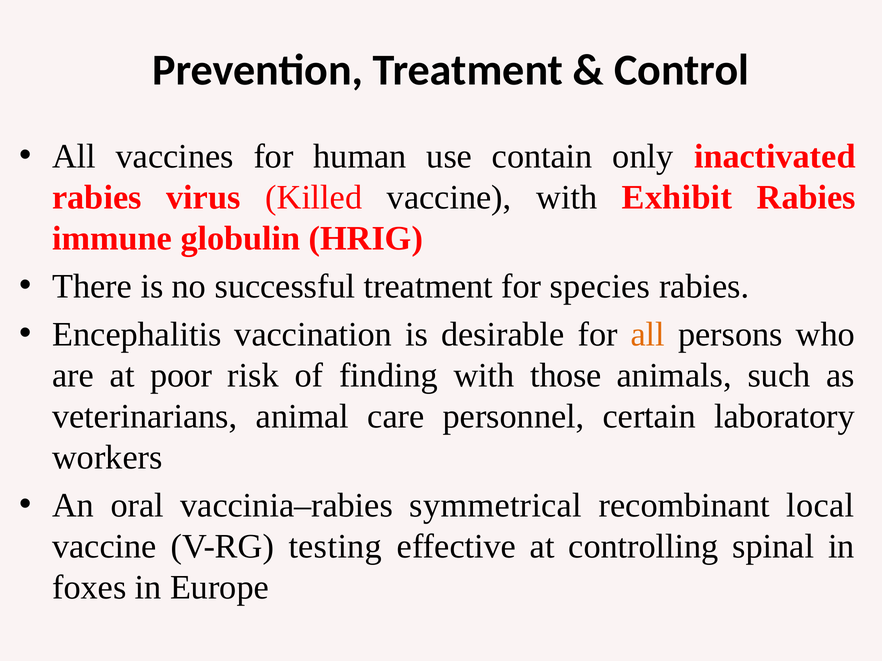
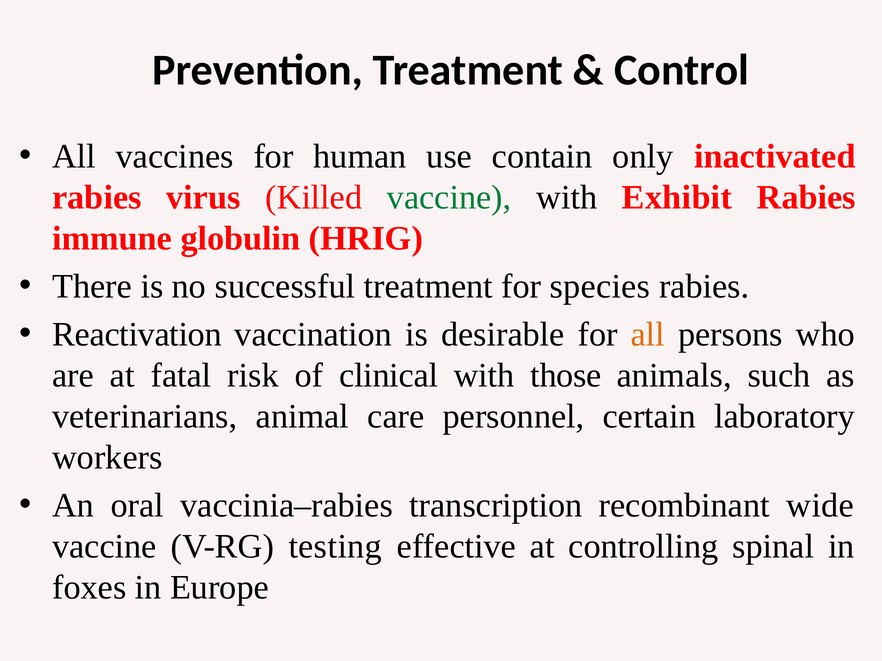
vaccine at (449, 198) colour: black -> green
Encephalitis: Encephalitis -> Reactivation
poor: poor -> fatal
finding: finding -> clinical
symmetrical: symmetrical -> transcription
local: local -> wide
